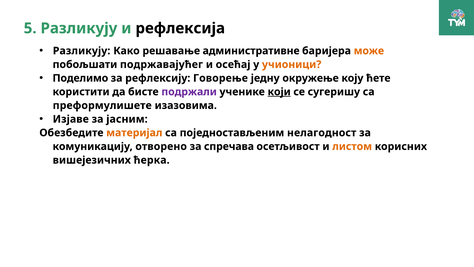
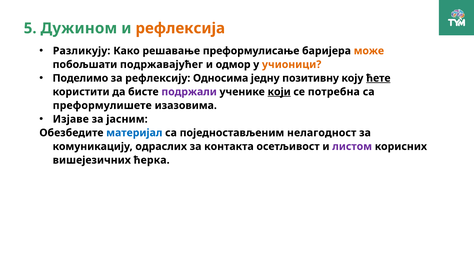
5 Разликују: Разликују -> Дужином
рефлексија colour: black -> orange
административне: административне -> преформулисање
осећај: осећај -> одмор
Говорење: Говорење -> Односима
окружење: окружење -> позитивну
ћете underline: none -> present
сугеришу: сугеришу -> потребна
материјал colour: orange -> blue
отворено: отворено -> одраслих
спречава: спречава -> контакта
листом colour: orange -> purple
